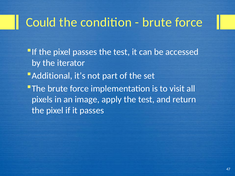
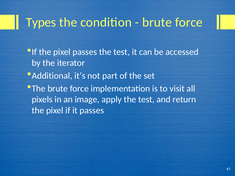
Could: Could -> Types
